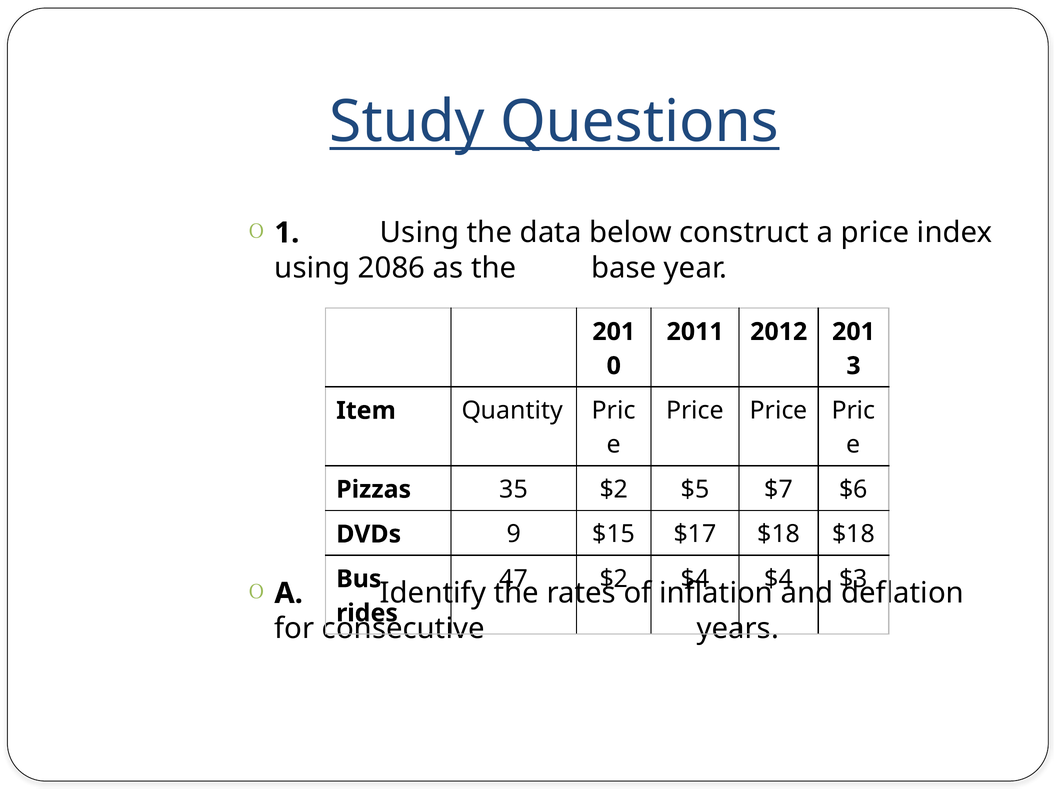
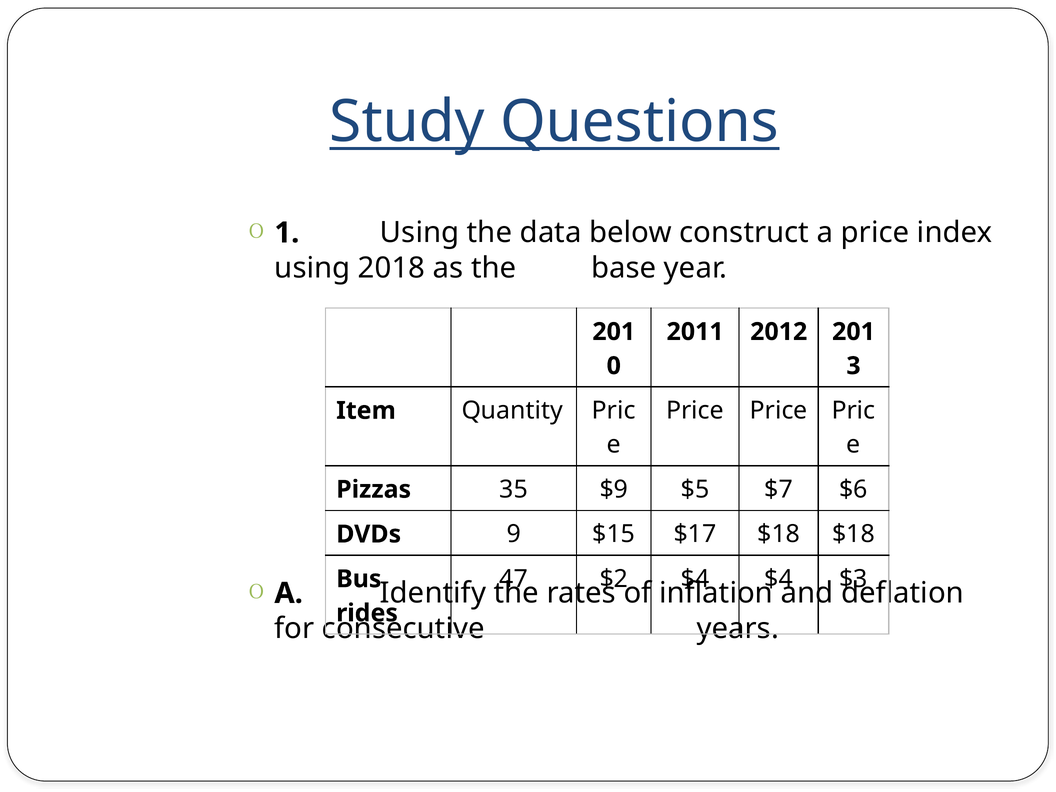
2086: 2086 -> 2018
35 $2: $2 -> $9
